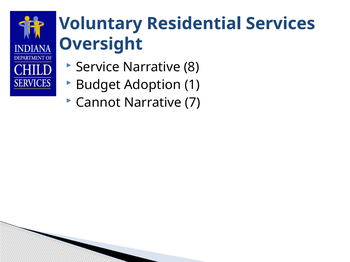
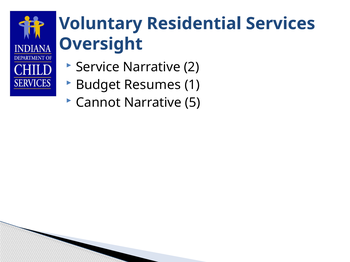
8: 8 -> 2
Adoption: Adoption -> Resumes
7: 7 -> 5
